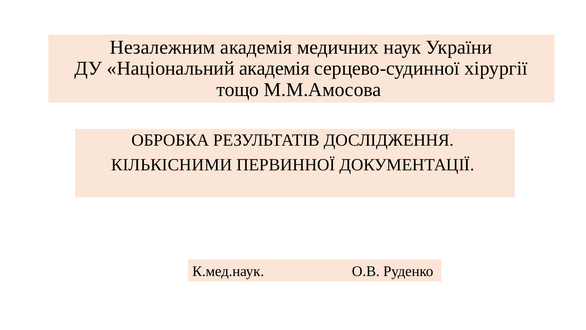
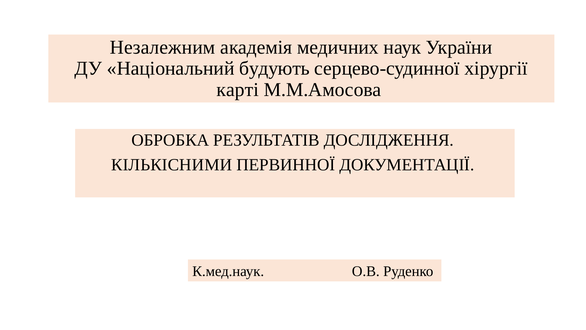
Національний академія: академія -> будують
тощо: тощо -> карті
